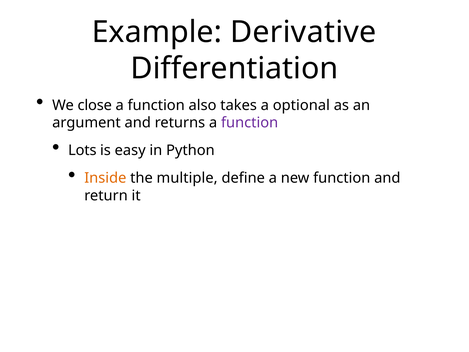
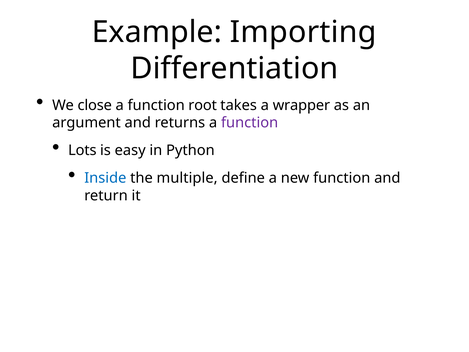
Derivative: Derivative -> Importing
also: also -> root
optional: optional -> wrapper
Inside colour: orange -> blue
